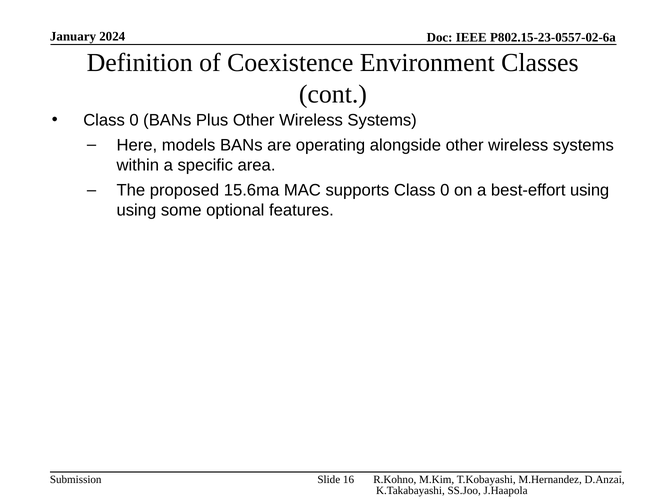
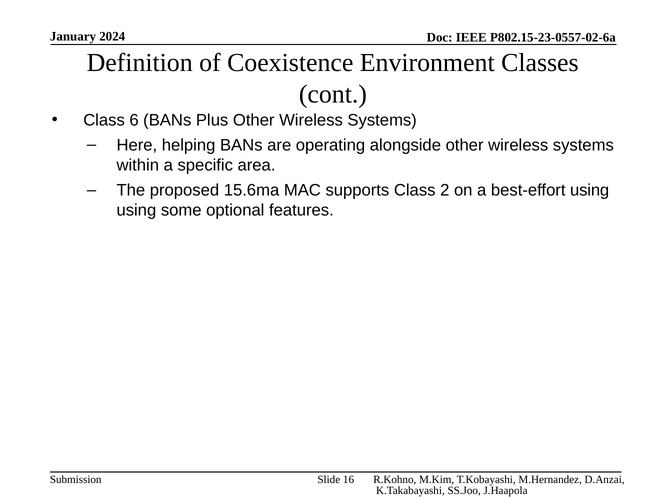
0 at (134, 120): 0 -> 6
models: models -> helping
supports Class 0: 0 -> 2
